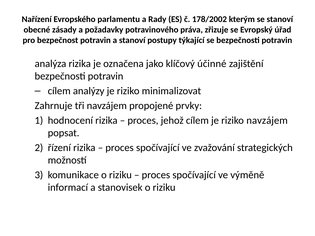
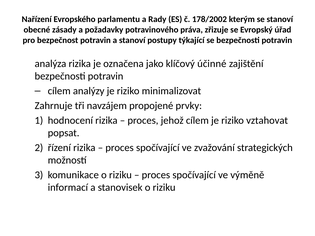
riziko navzájem: navzájem -> vztahovat
